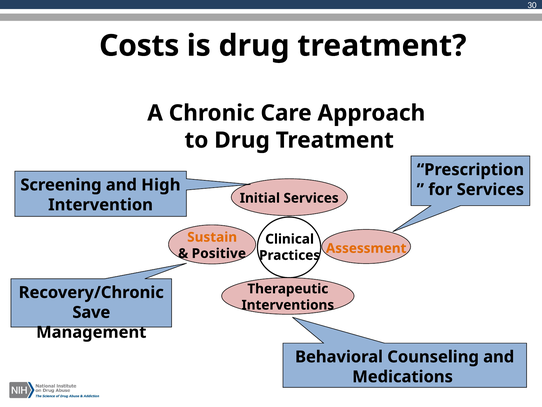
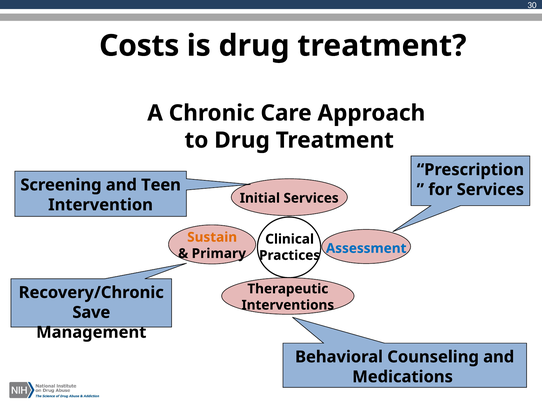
High: High -> Teen
Assessment colour: orange -> blue
Positive: Positive -> Primary
